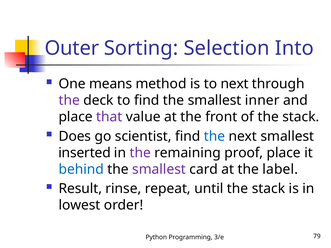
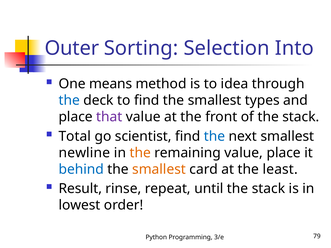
to next: next -> idea
the at (69, 100) colour: purple -> blue
inner: inner -> types
Does: Does -> Total
inserted: inserted -> newline
the at (140, 153) colour: purple -> orange
remaining proof: proof -> value
smallest at (159, 169) colour: purple -> orange
label: label -> least
